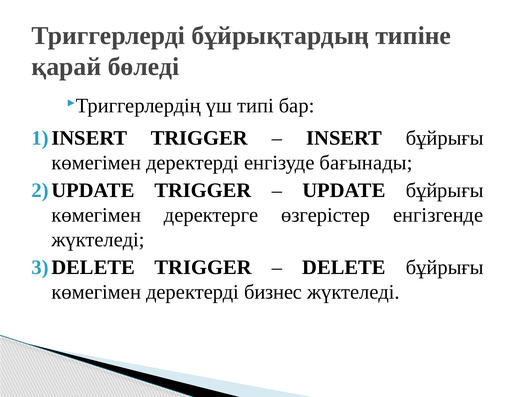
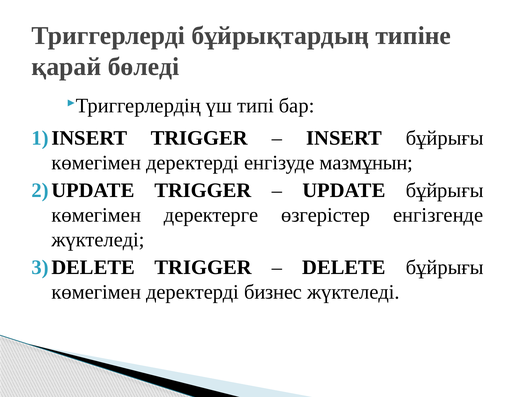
бағынады: бағынады -> мазмұнын
